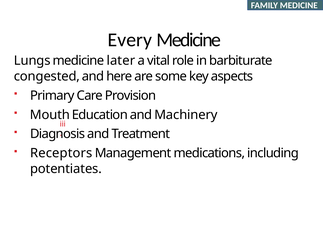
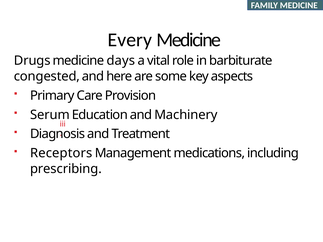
Lungs: Lungs -> Drugs
later: later -> days
Mouth: Mouth -> Serum
potentiates: potentiates -> prescribing
